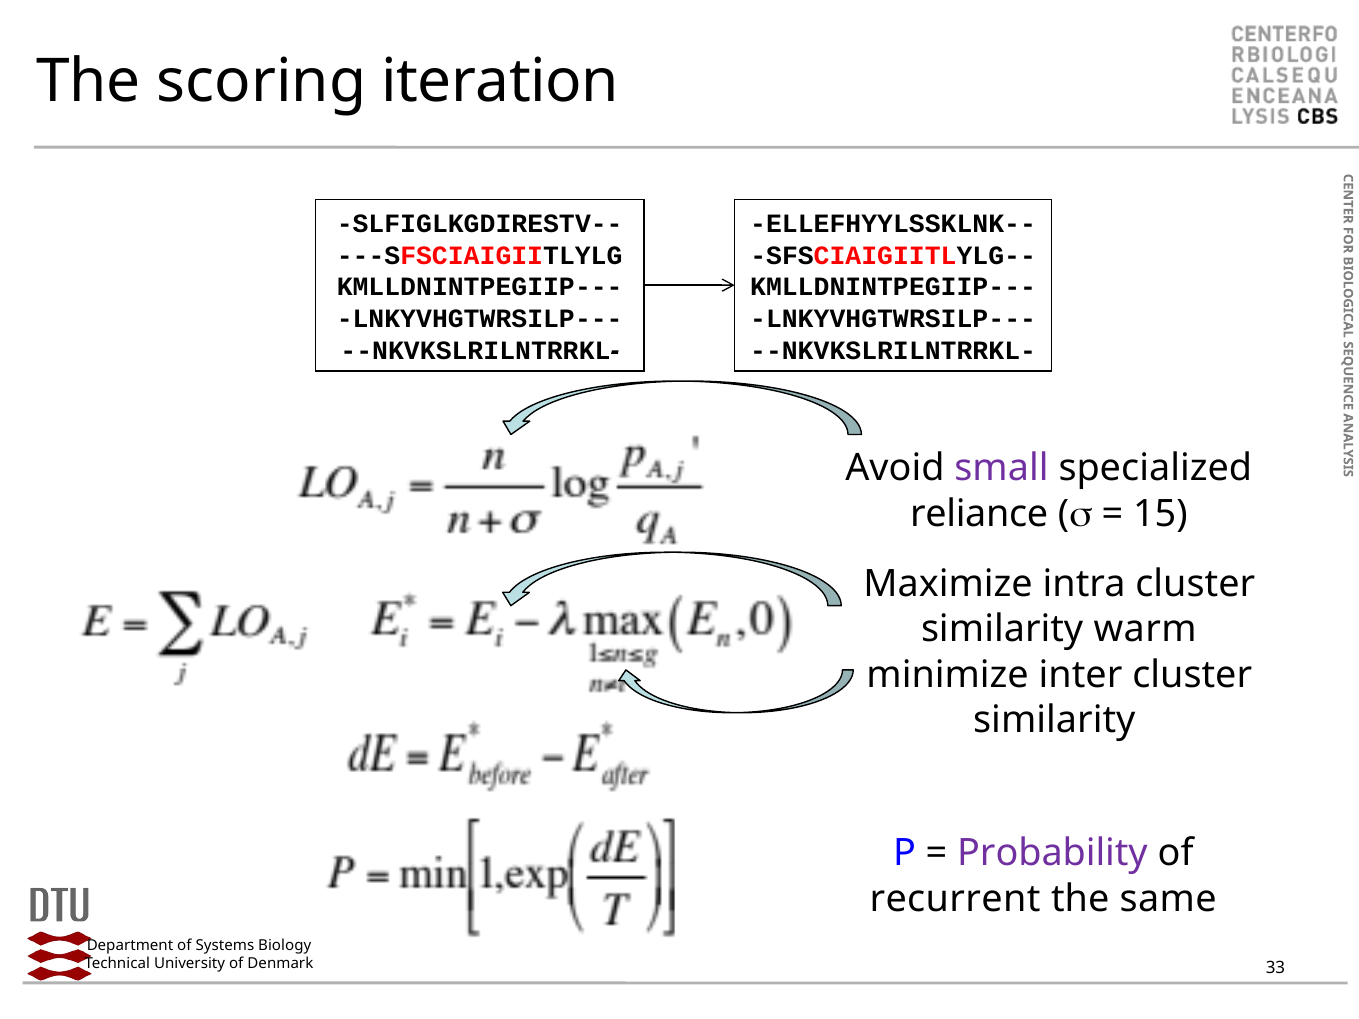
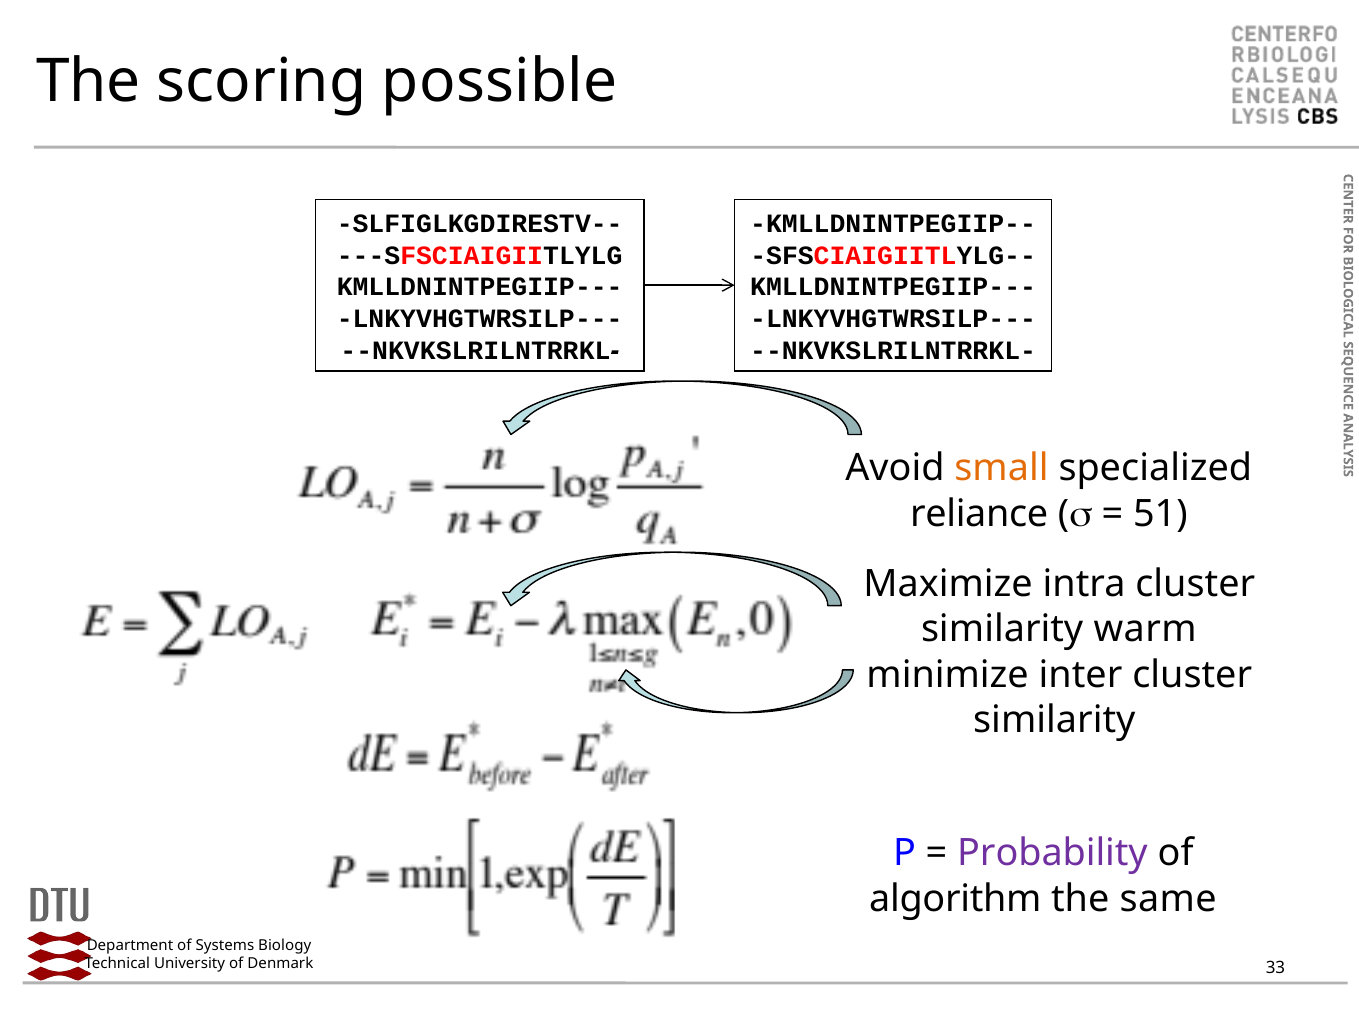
iteration: iteration -> possible
ELLEFHYYLSSKLNK--: ELLEFHYYLSSKLNK-- -> KMLLDNINTPEGIIP--
small colour: purple -> orange
15: 15 -> 51
recurrent: recurrent -> algorithm
